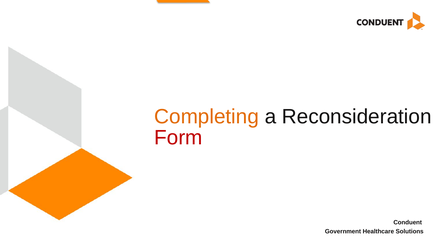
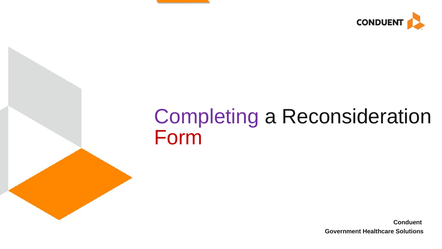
Completing colour: orange -> purple
